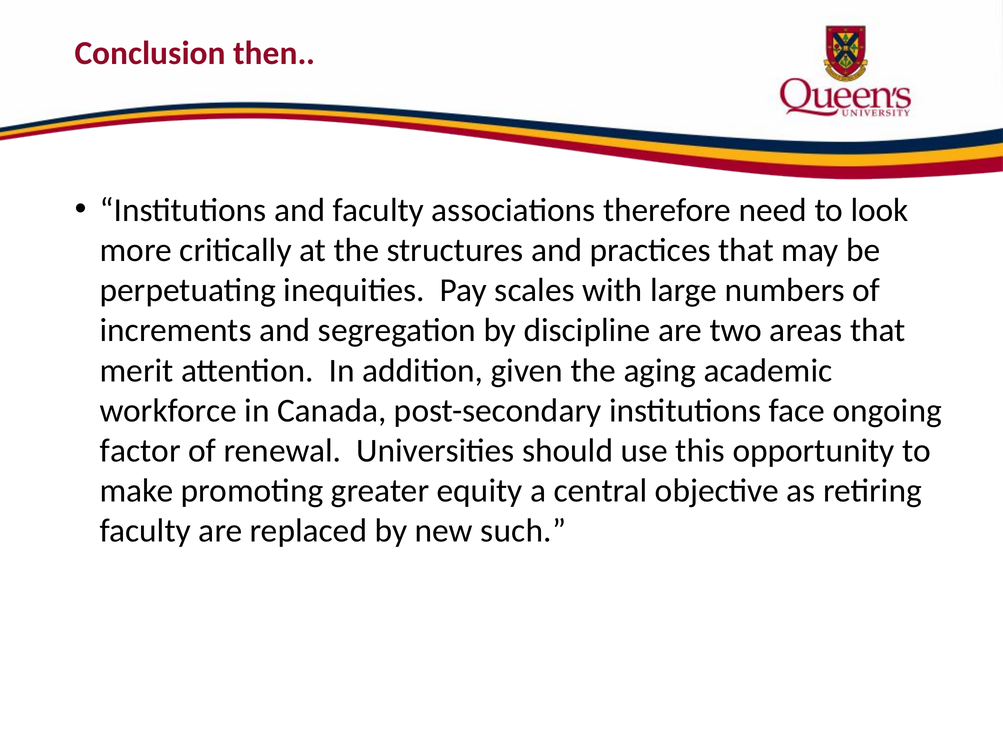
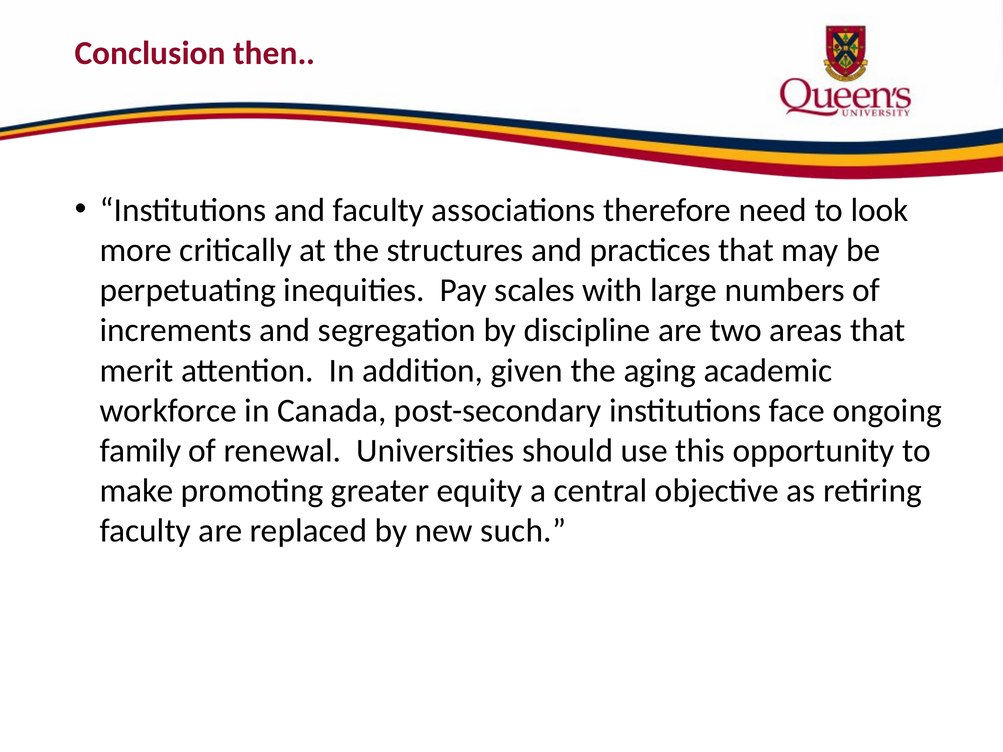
factor: factor -> family
